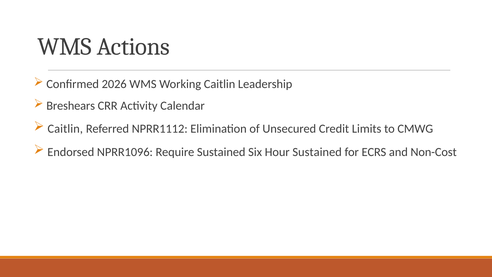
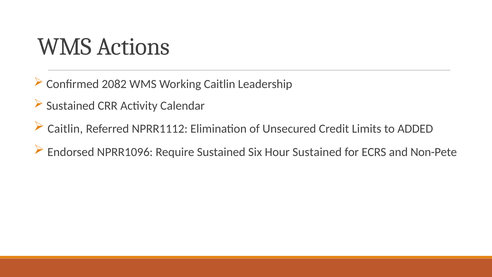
2026: 2026 -> 2082
Breshears at (71, 106): Breshears -> Sustained
CMWG: CMWG -> ADDED
Non-Cost: Non-Cost -> Non-Pete
